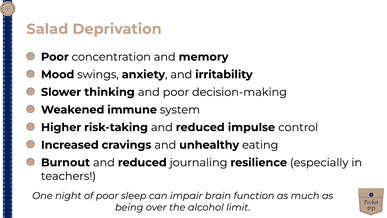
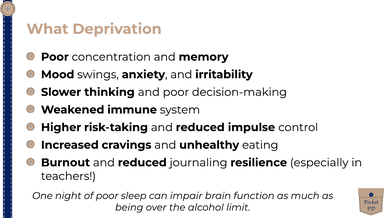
Salad: Salad -> What
